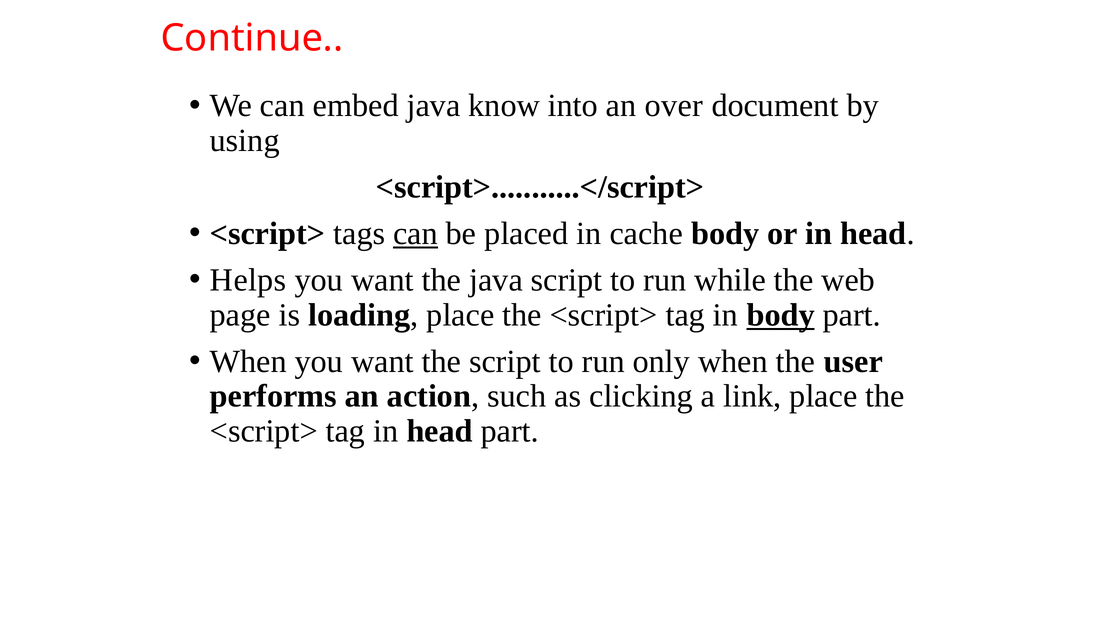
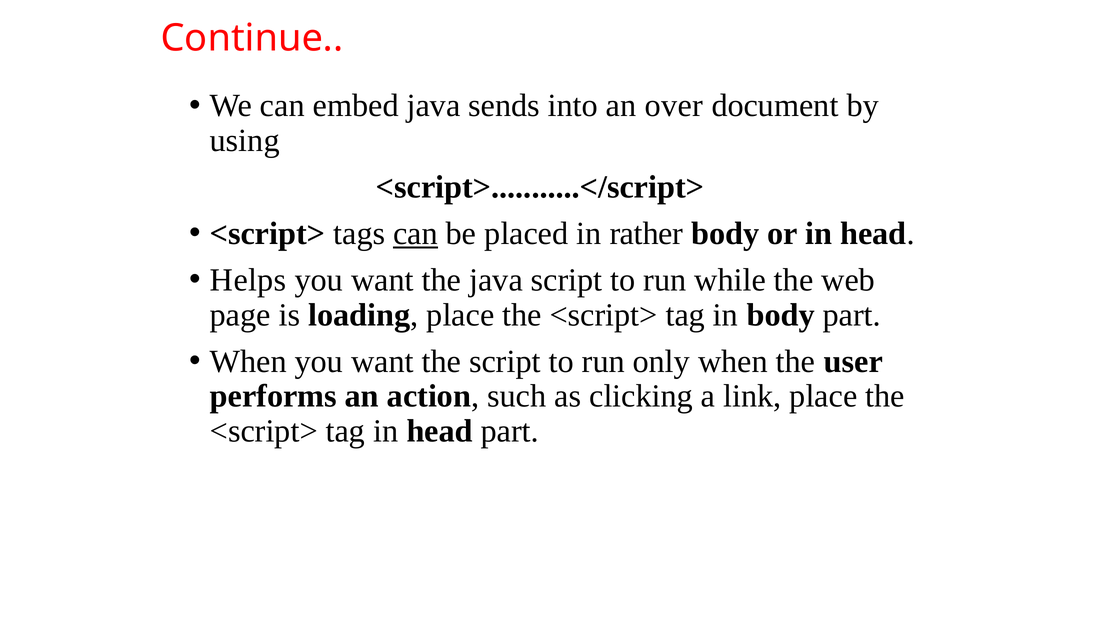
know: know -> sends
cache: cache -> rather
body at (781, 315) underline: present -> none
